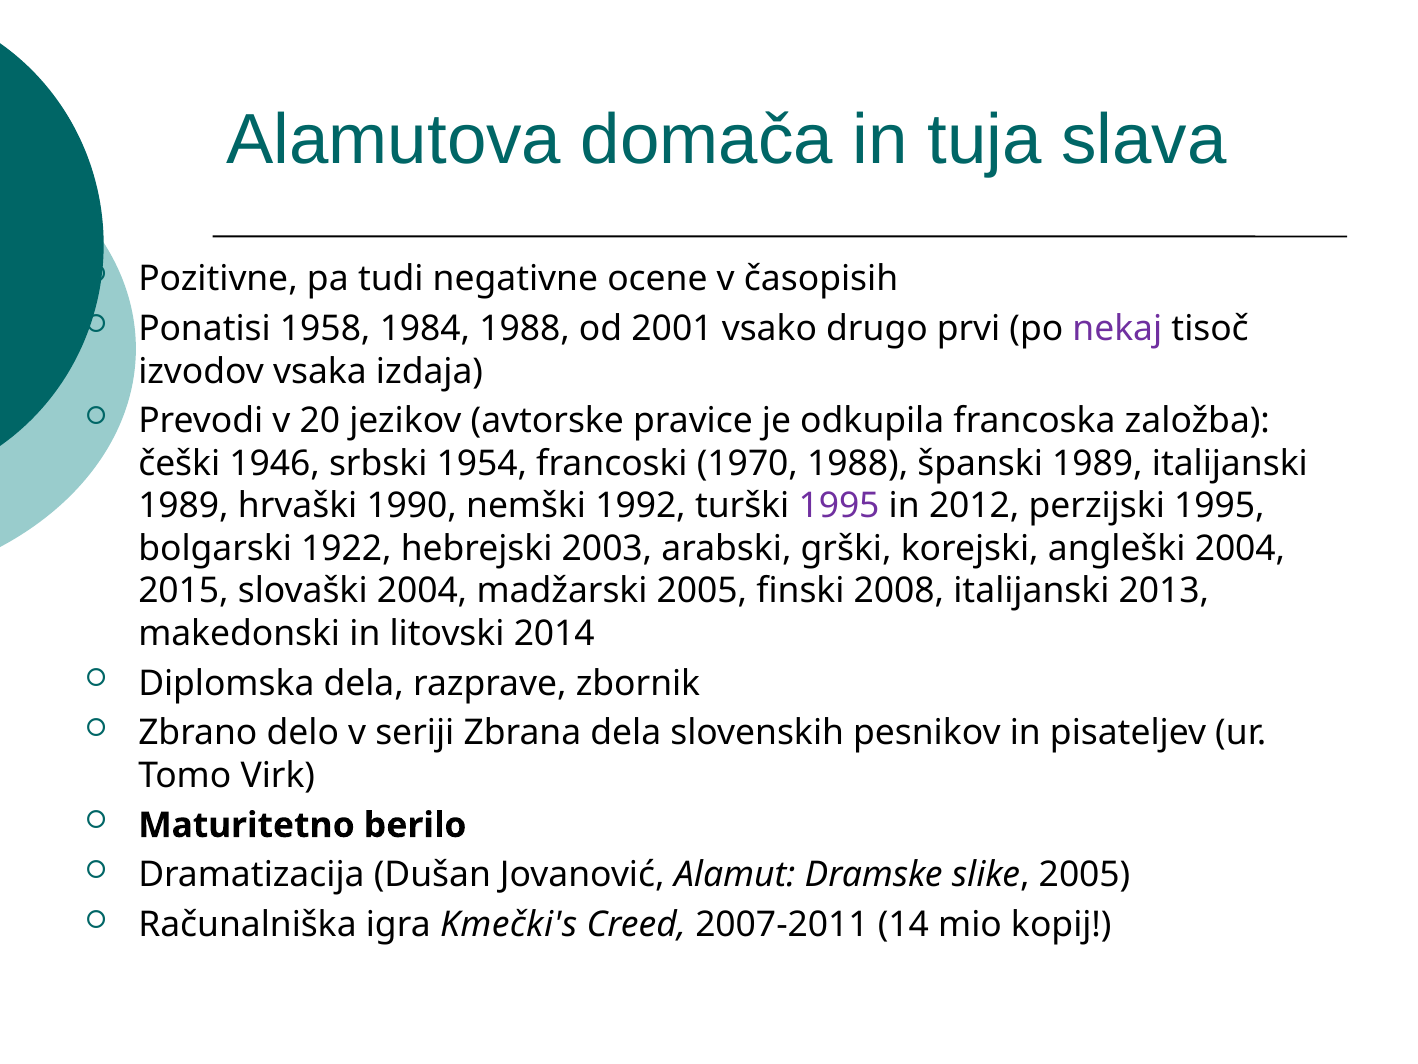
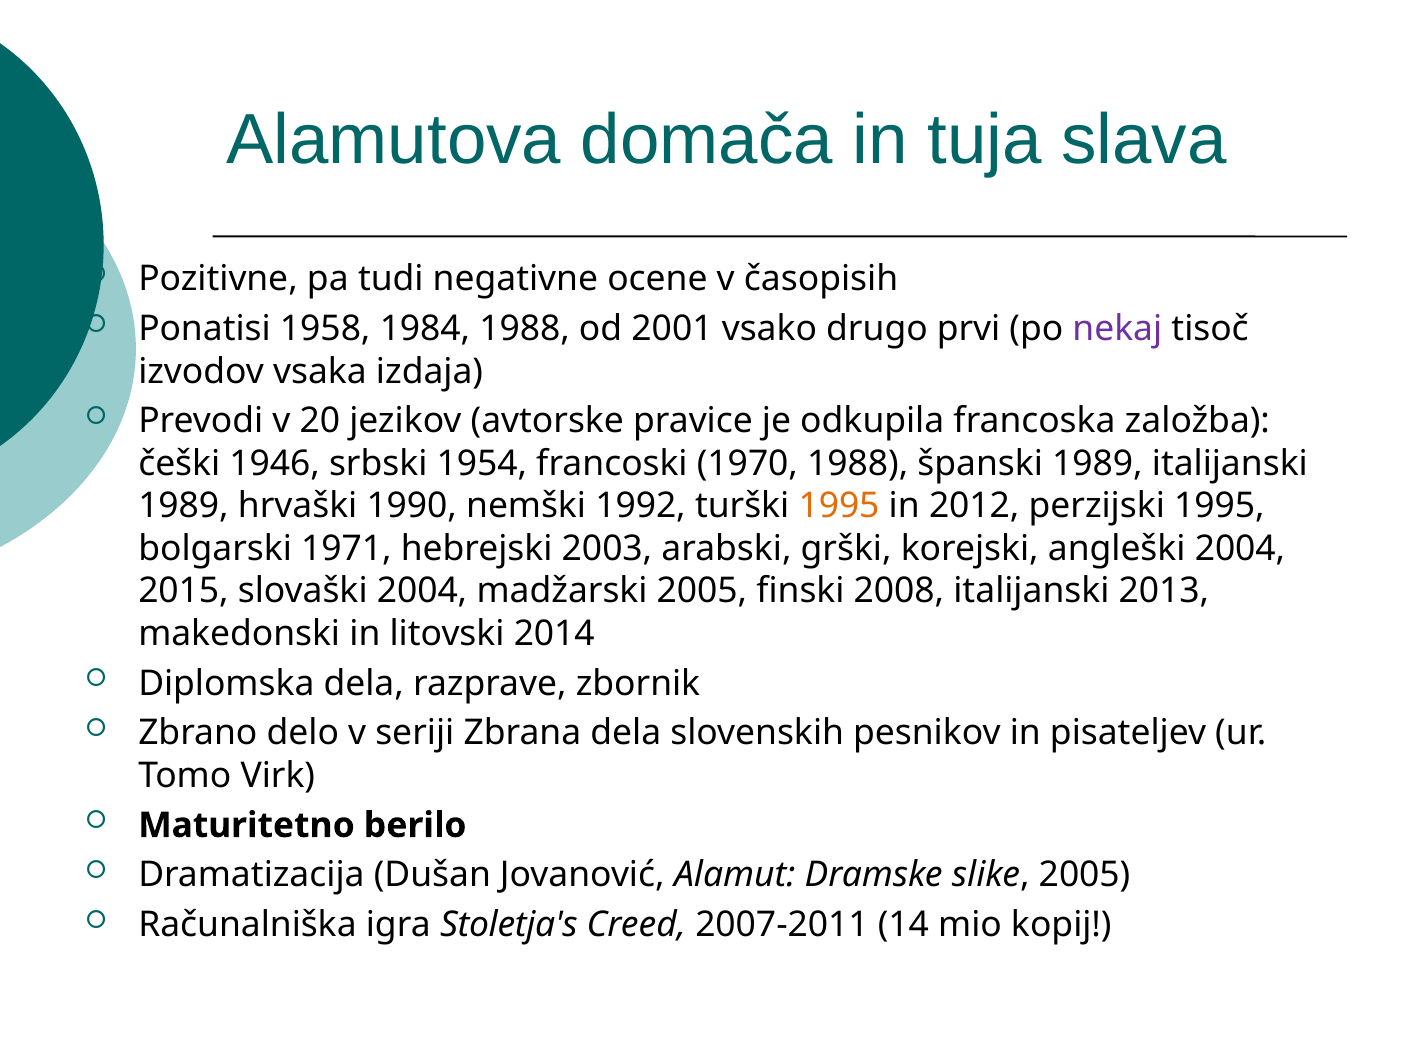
1995 at (839, 506) colour: purple -> orange
1922: 1922 -> 1971
Kmečki's: Kmečki's -> Stoletja's
